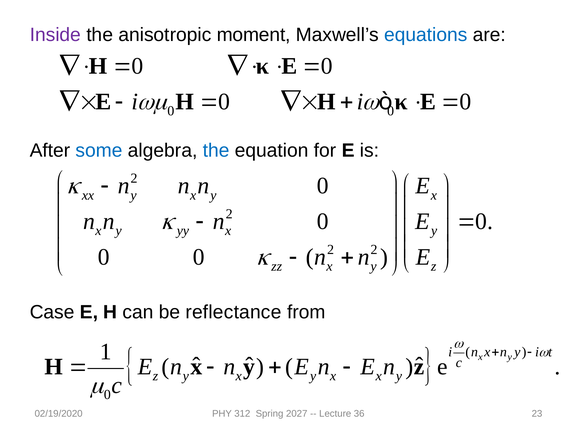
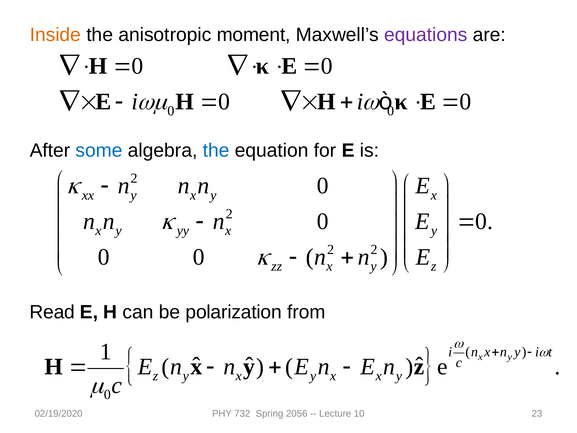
Inside colour: purple -> orange
equations colour: blue -> purple
Case: Case -> Read
reflectance: reflectance -> polarization
312: 312 -> 732
2027: 2027 -> 2056
36: 36 -> 10
